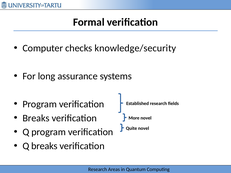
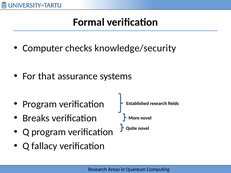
long: long -> that
Q breaks: breaks -> fallacy
